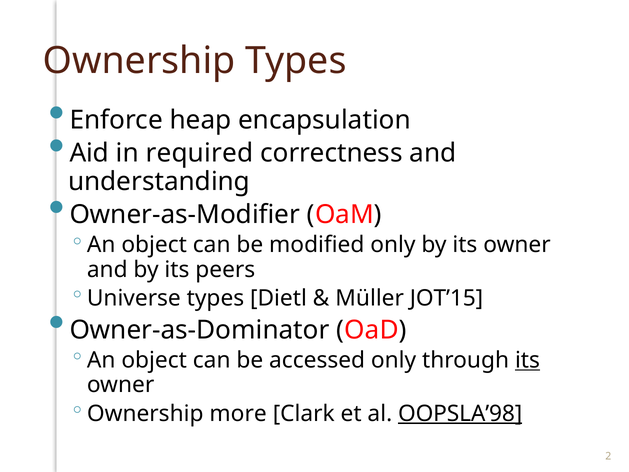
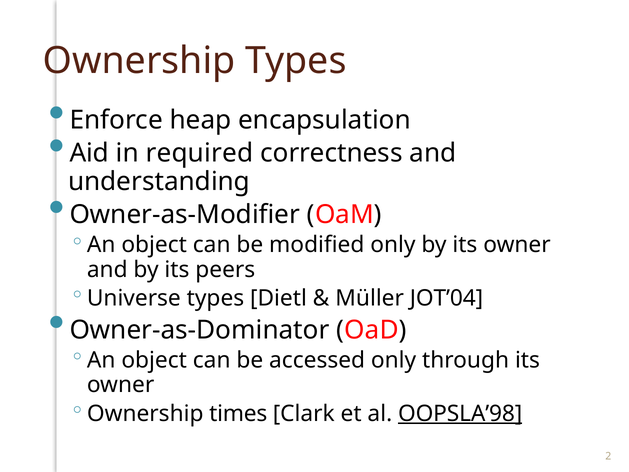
JOT’15: JOT’15 -> JOT’04
its at (527, 360) underline: present -> none
more: more -> times
